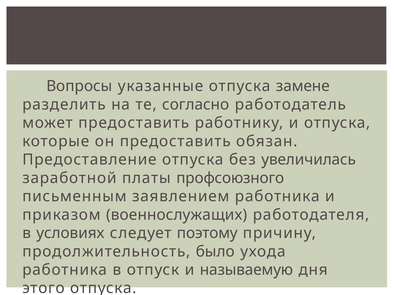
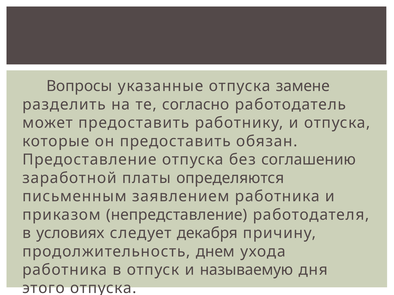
увеличилась: увеличилась -> соглашению
профсоюзного: профсоюзного -> определяются
военнослужащих: военнослужащих -> непредставление
поэтому: поэтому -> декабря
было: было -> днем
